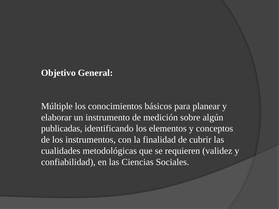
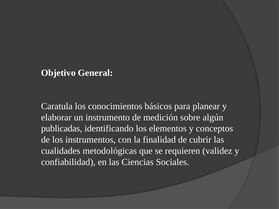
Múltiple: Múltiple -> Caratula
